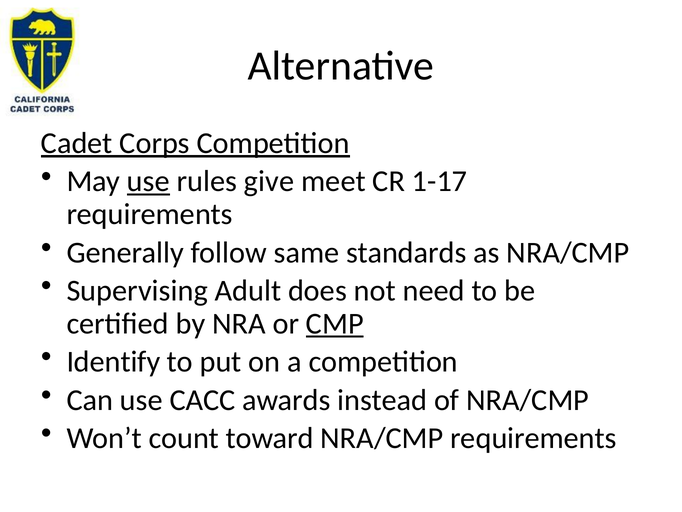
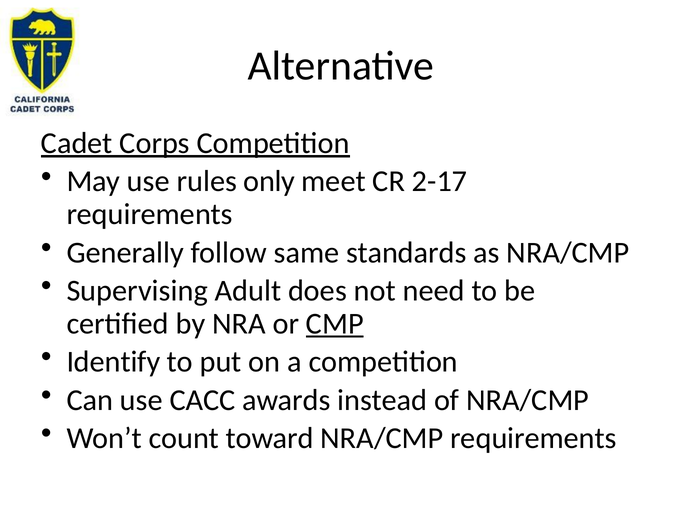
use at (148, 181) underline: present -> none
give: give -> only
1-17: 1-17 -> 2-17
